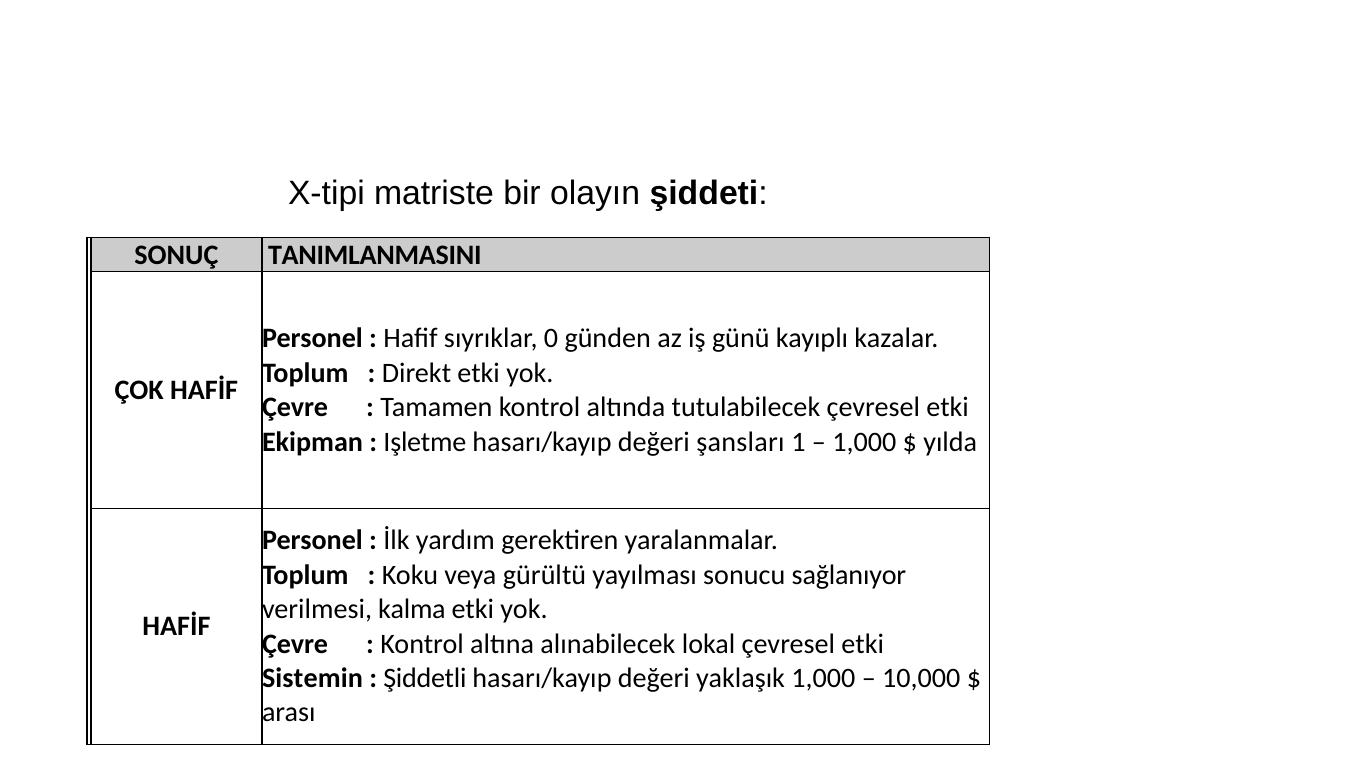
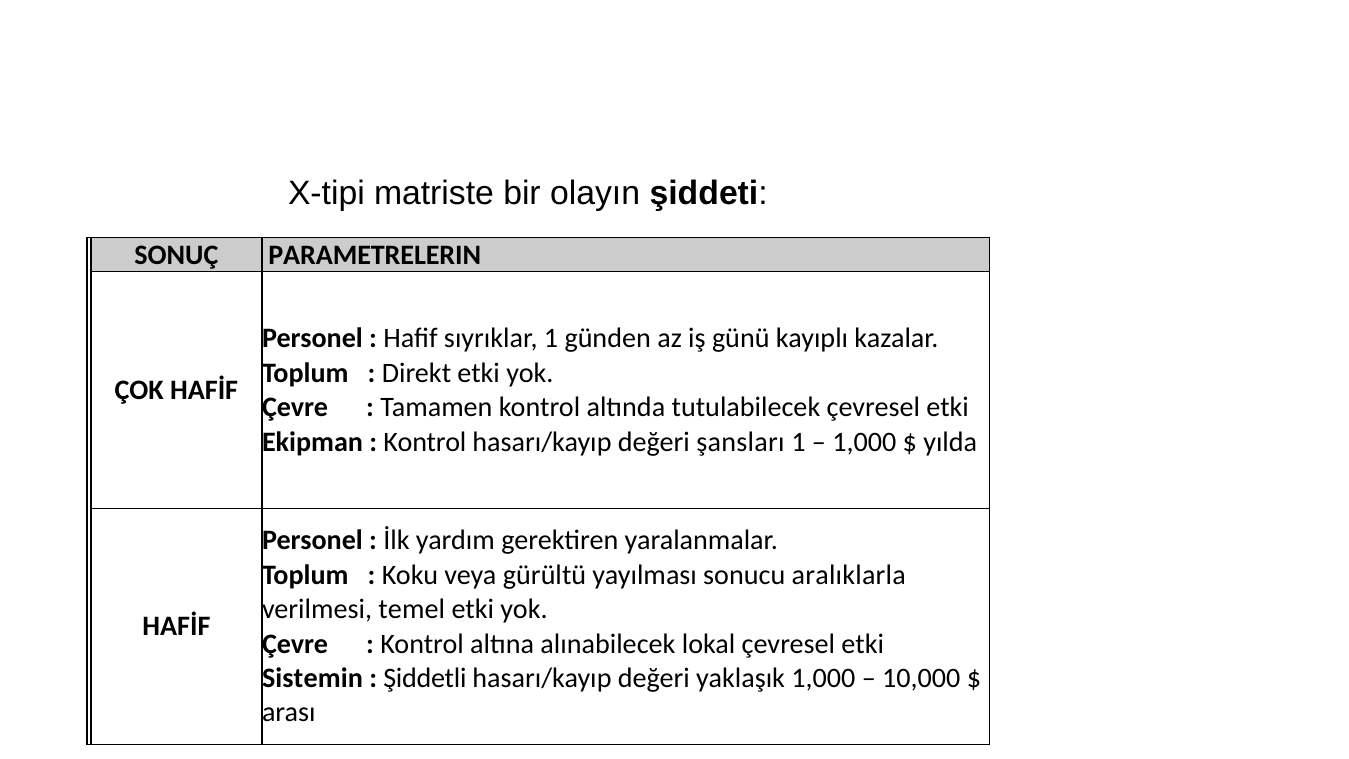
TANIMLANMASINI: TANIMLANMASINI -> PARAMETRELERIN
sıyrıklar 0: 0 -> 1
Işletme at (425, 442): Işletme -> Kontrol
sağlanıyor: sağlanıyor -> aralıklarla
kalma: kalma -> temel
